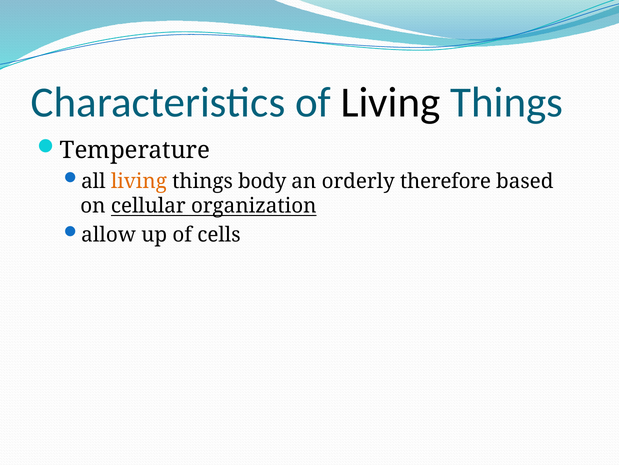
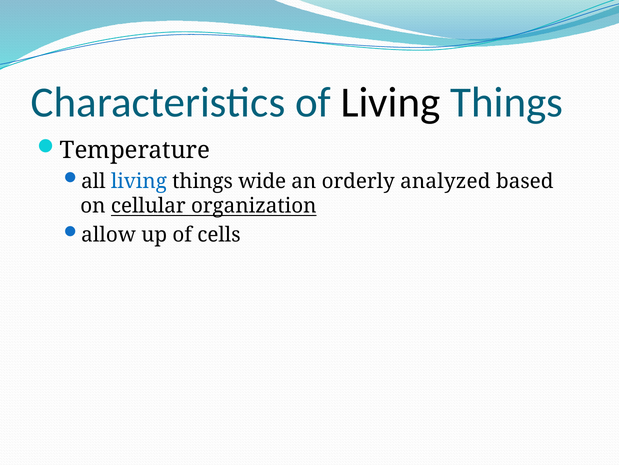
living at (139, 181) colour: orange -> blue
body: body -> wide
therefore: therefore -> analyzed
